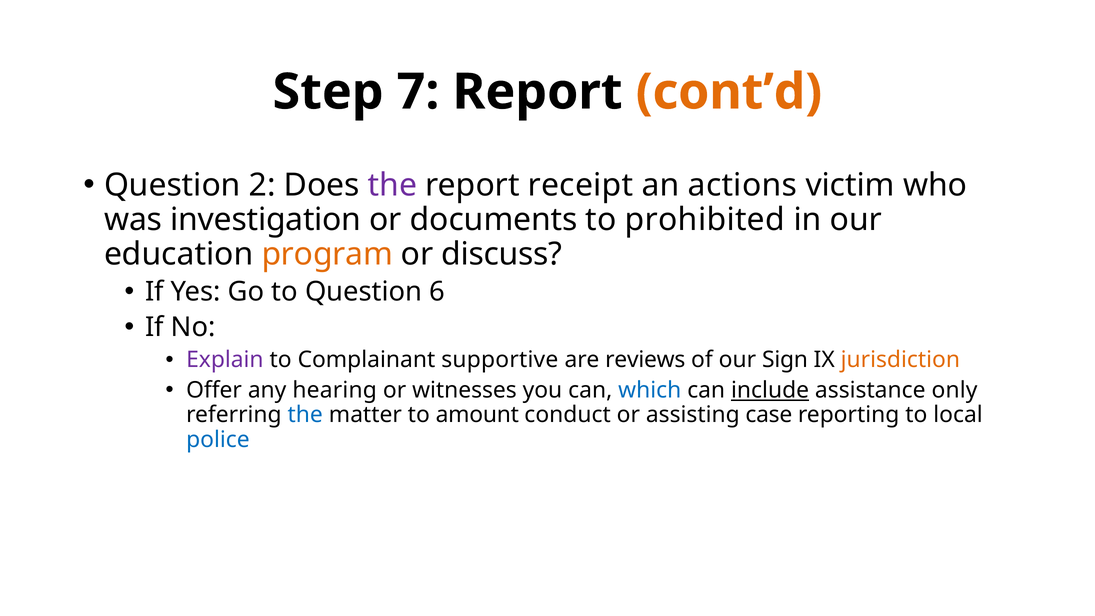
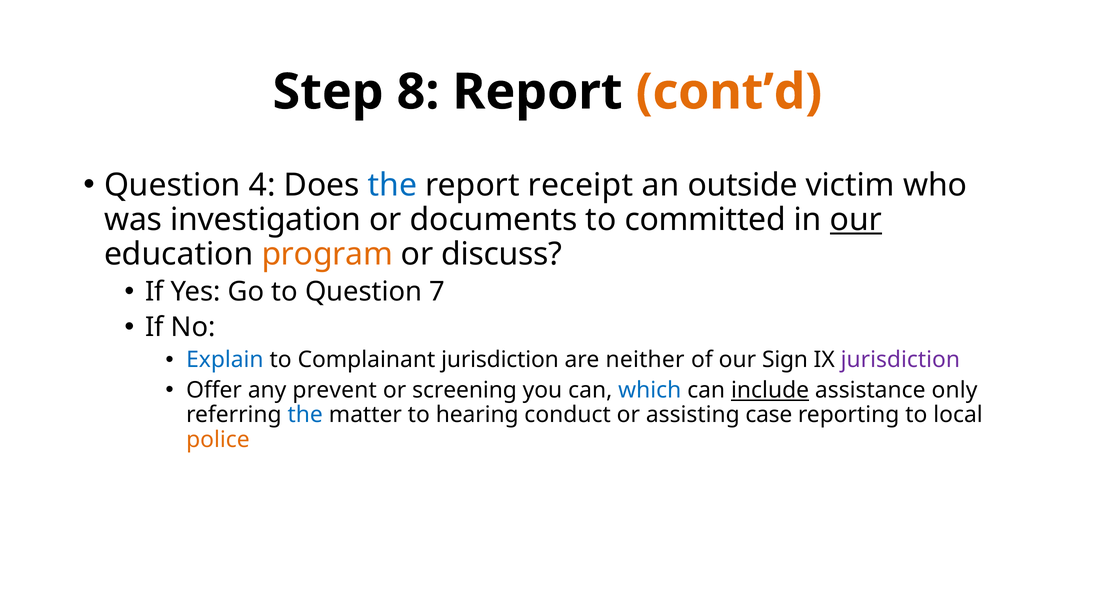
7: 7 -> 8
2: 2 -> 4
the at (393, 185) colour: purple -> blue
actions: actions -> outside
prohibited: prohibited -> committed
our at (856, 220) underline: none -> present
6: 6 -> 7
Explain colour: purple -> blue
Complainant supportive: supportive -> jurisdiction
reviews: reviews -> neither
jurisdiction at (900, 360) colour: orange -> purple
hearing: hearing -> prevent
witnesses: witnesses -> screening
amount: amount -> hearing
police colour: blue -> orange
